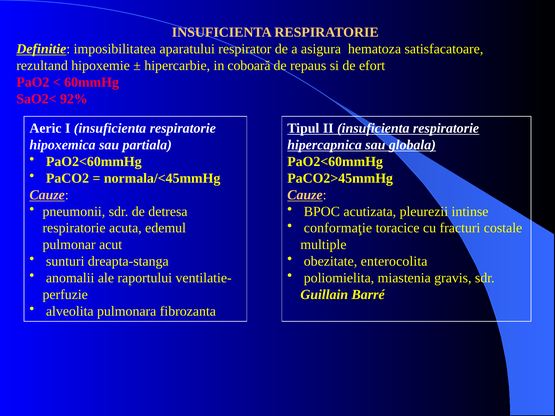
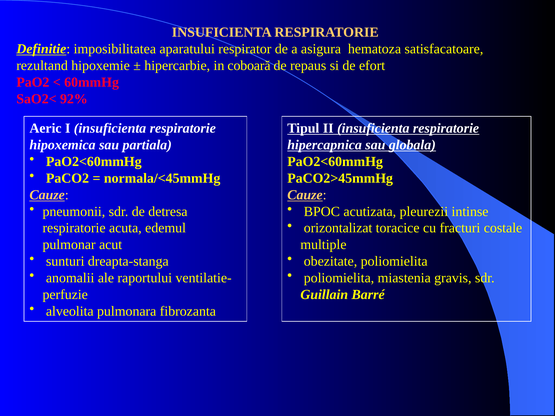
conformaţie: conformaţie -> orizontalizat
obezitate enterocolita: enterocolita -> poliomielita
